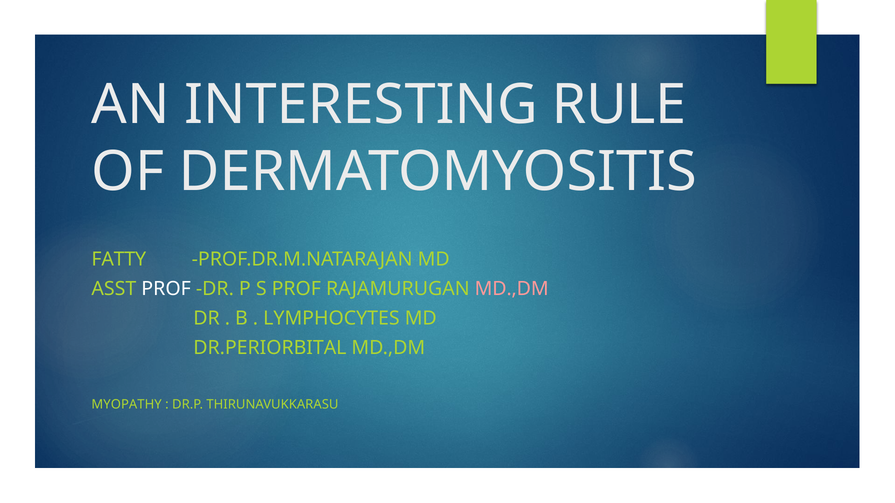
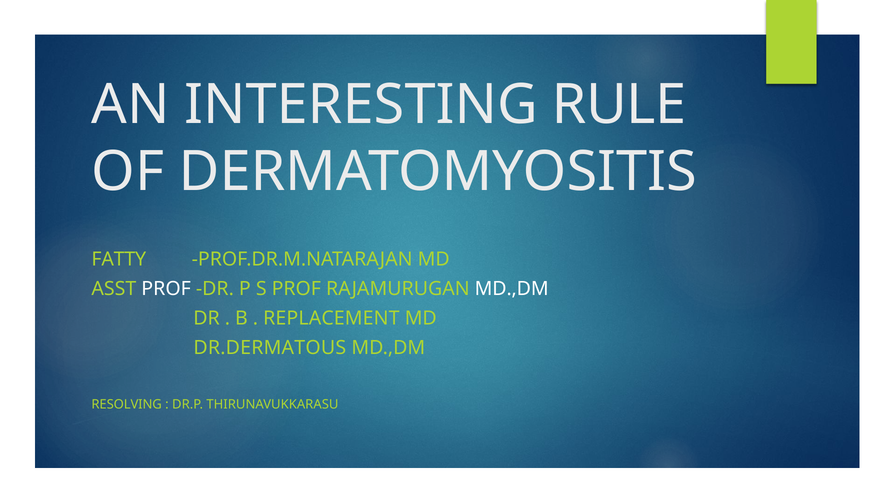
MD.,DM at (512, 289) colour: pink -> white
LYMPHOCYTES: LYMPHOCYTES -> REPLACEMENT
DR.PERIORBITAL: DR.PERIORBITAL -> DR.DERMATOUS
MYOPATHY: MYOPATHY -> RESOLVING
